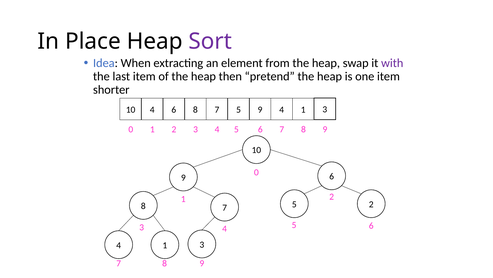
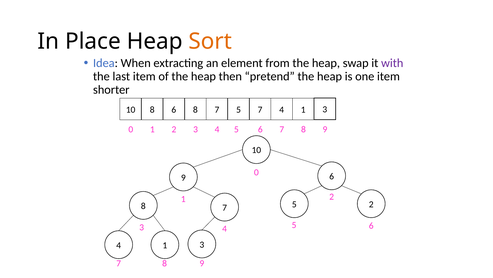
Sort colour: purple -> orange
10 4: 4 -> 8
5 9: 9 -> 7
